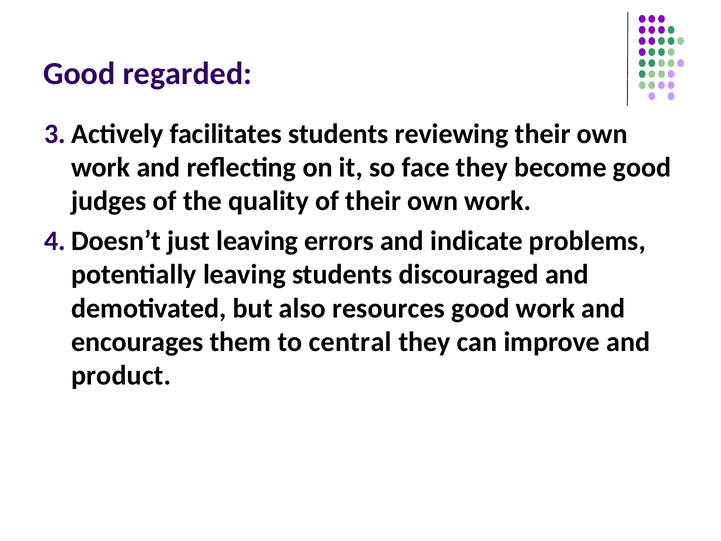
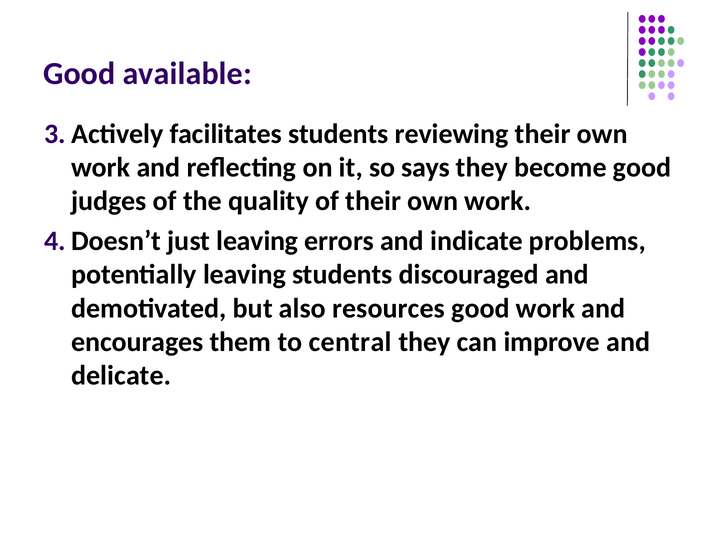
regarded: regarded -> available
face: face -> says
product: product -> delicate
